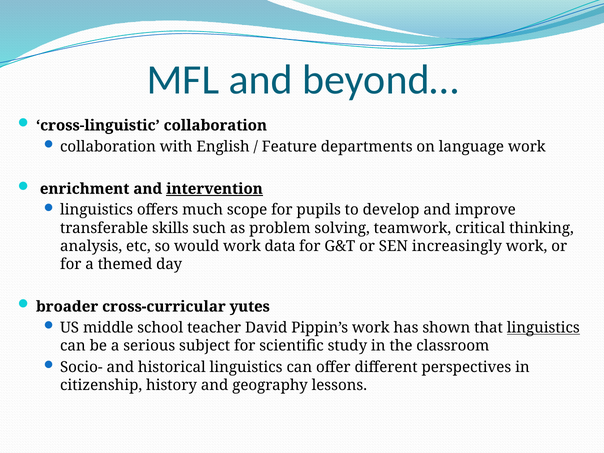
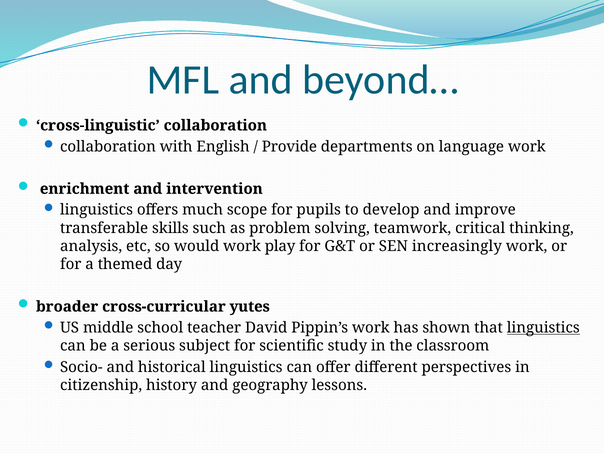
Feature: Feature -> Provide
intervention underline: present -> none
data: data -> play
